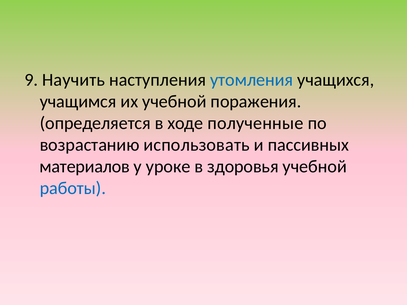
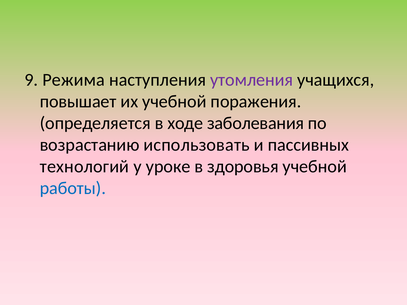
Научить: Научить -> Режима
утомления colour: blue -> purple
учащимся: учащимся -> повышает
полученные: полученные -> заболевания
материалов: материалов -> технологий
